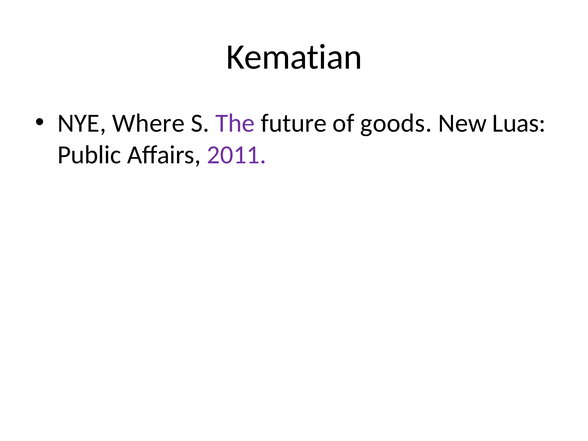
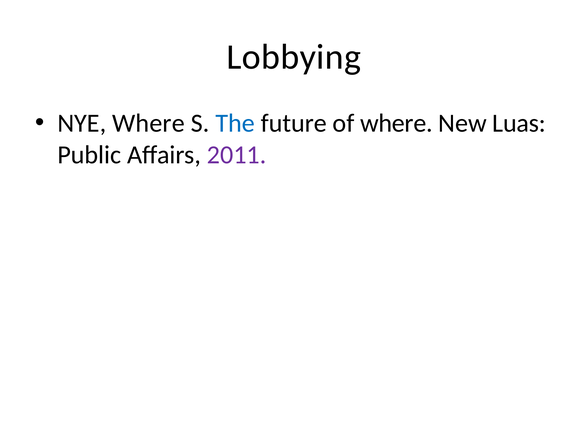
Kematian: Kematian -> Lobbying
The colour: purple -> blue
of goods: goods -> where
